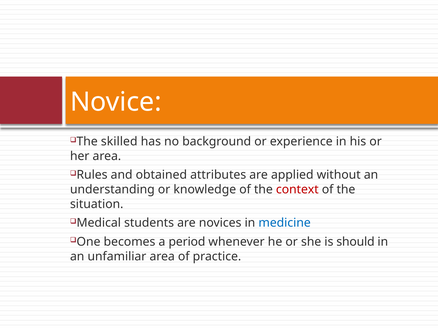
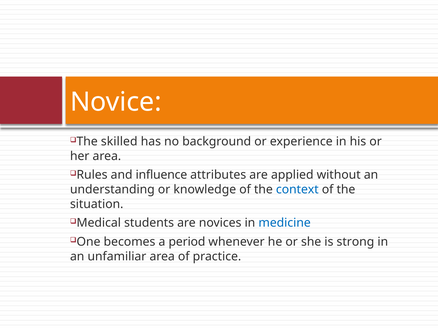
obtained: obtained -> influence
context colour: red -> blue
should: should -> strong
